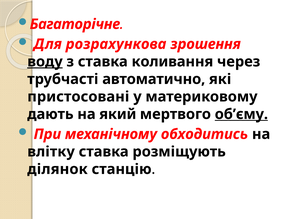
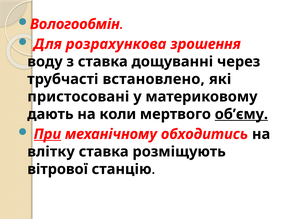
Багаторічне: Багаторічне -> Вологообмін
воду underline: present -> none
коливання: коливання -> дощуванні
автоматично: автоматично -> встановлено
який: який -> коли
При underline: none -> present
ділянок: ділянок -> вітрової
